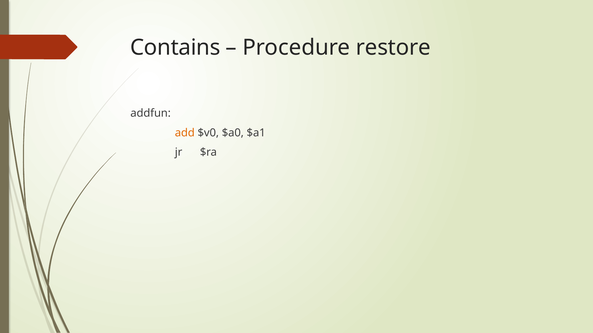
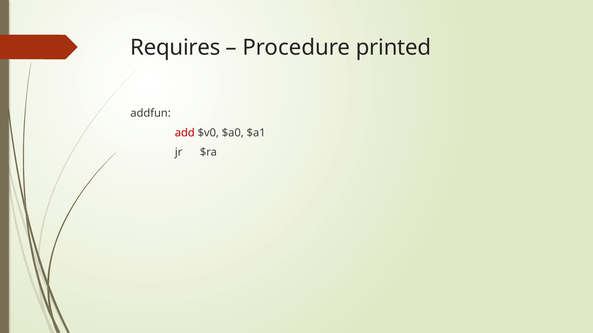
Contains: Contains -> Requires
restore: restore -> printed
add colour: orange -> red
